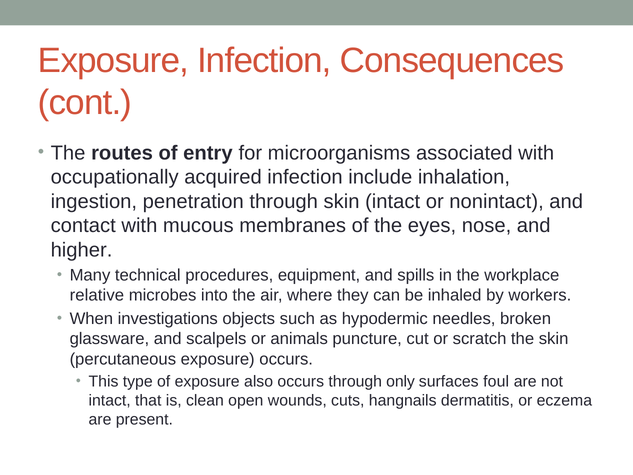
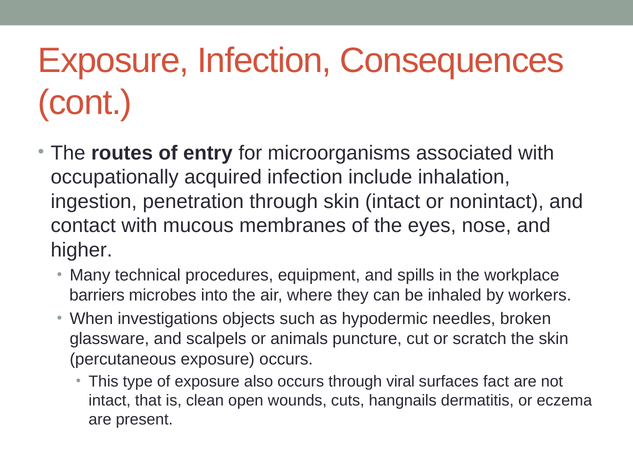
relative: relative -> barriers
only: only -> viral
foul: foul -> fact
